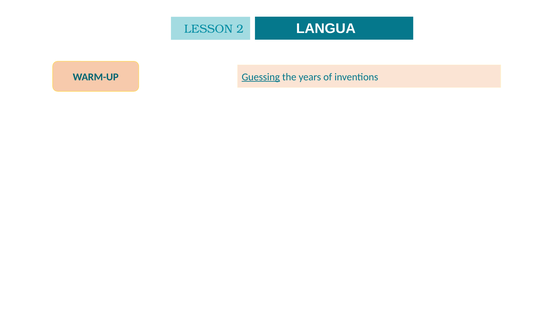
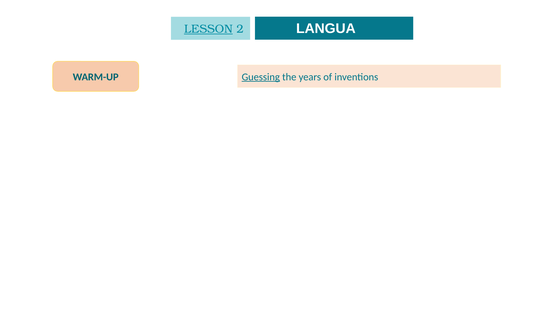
LESSON underline: none -> present
